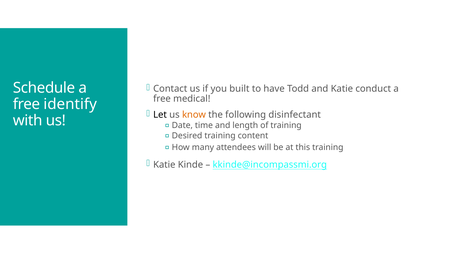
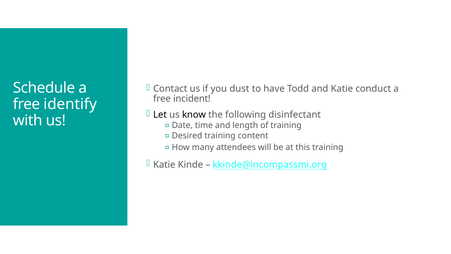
built: built -> dust
medical: medical -> incident
know colour: orange -> black
